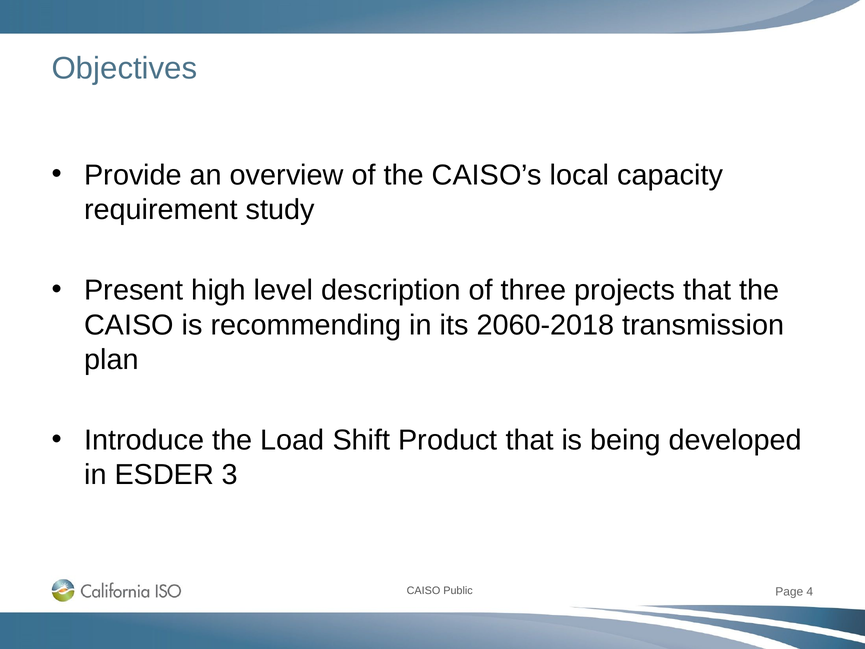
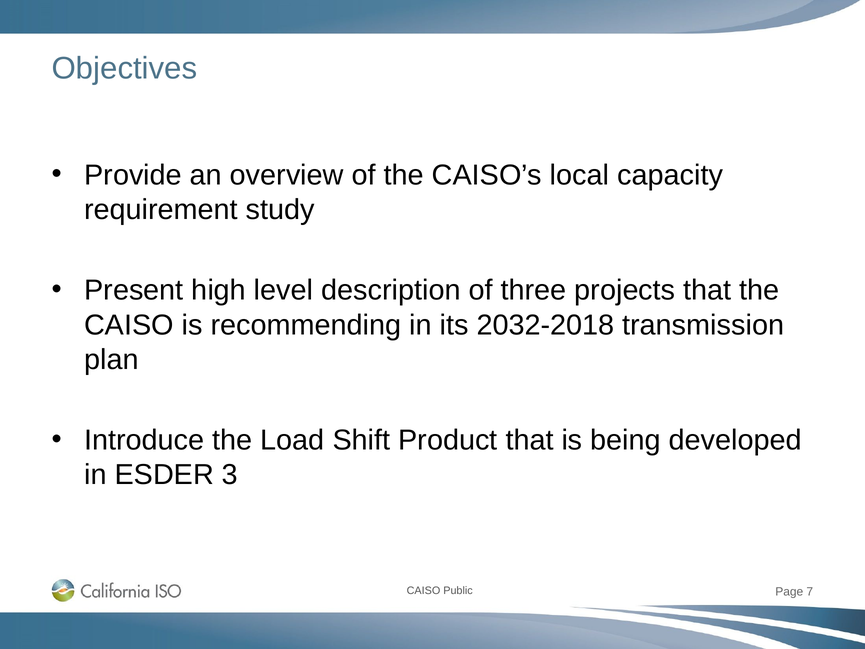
2060-2018: 2060-2018 -> 2032-2018
4: 4 -> 7
